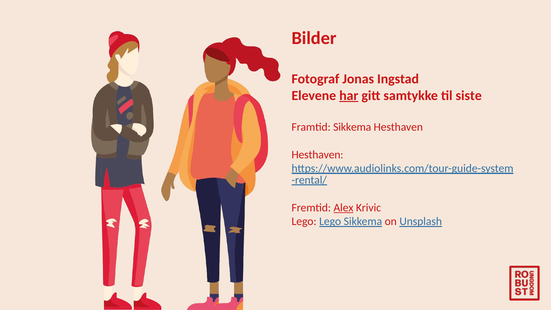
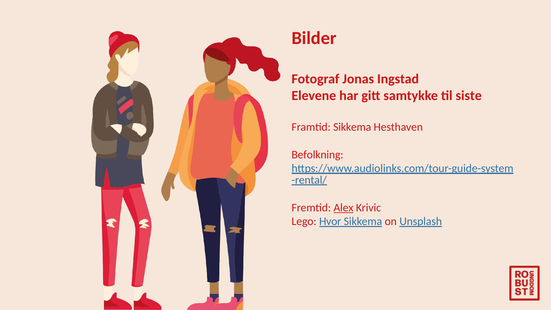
har underline: present -> none
Hesthaven at (317, 155): Hesthaven -> Befolkning
Lego Lego: Lego -> Hvor
